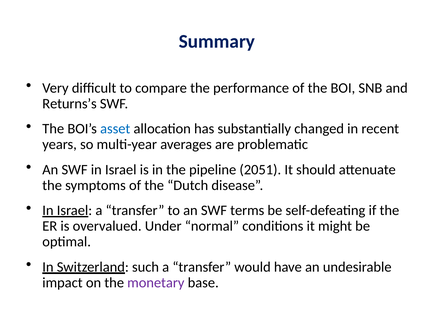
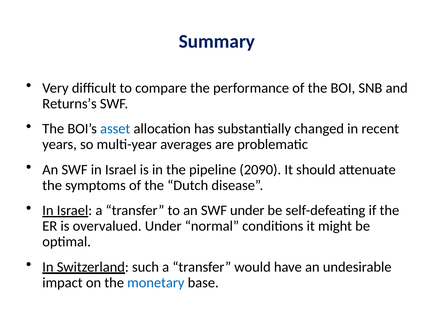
2051: 2051 -> 2090
SWF terms: terms -> under
monetary colour: purple -> blue
